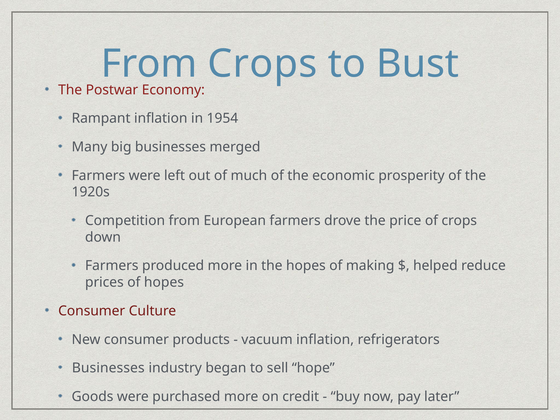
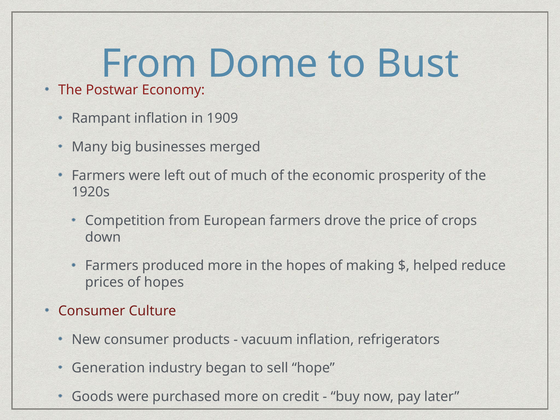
Crops at (262, 64): Crops -> Dome
1954: 1954 -> 1909
Businesses at (108, 368): Businesses -> Generation
